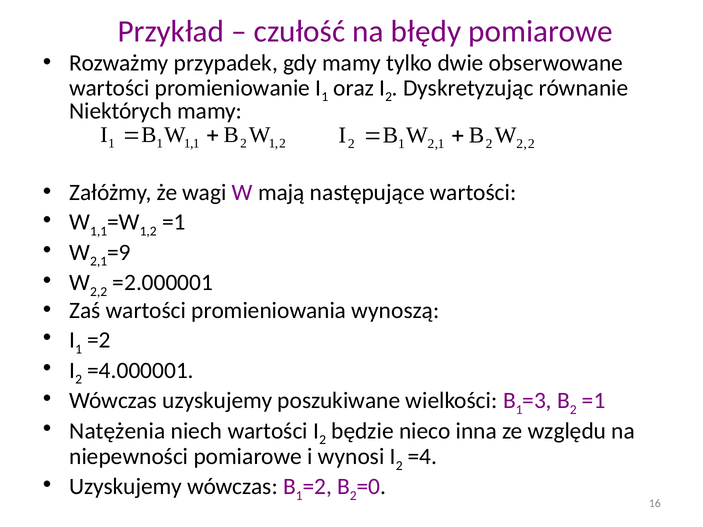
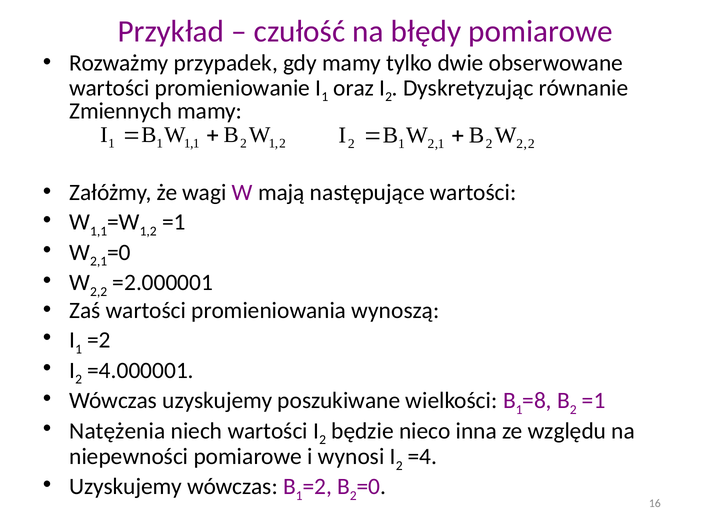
Niektórych: Niektórych -> Zmiennych
=9 at (119, 252): =9 -> =0
=3: =3 -> =8
